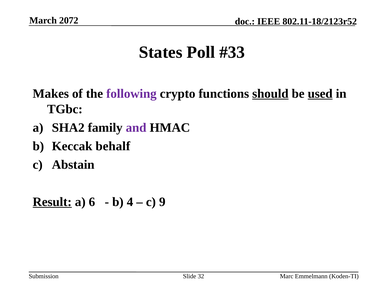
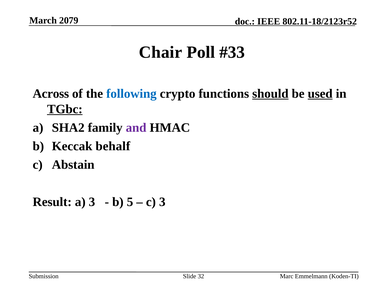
2072: 2072 -> 2079
States: States -> Chair
Makes: Makes -> Across
following colour: purple -> blue
TGbc underline: none -> present
Result underline: present -> none
a 6: 6 -> 3
4: 4 -> 5
c 9: 9 -> 3
